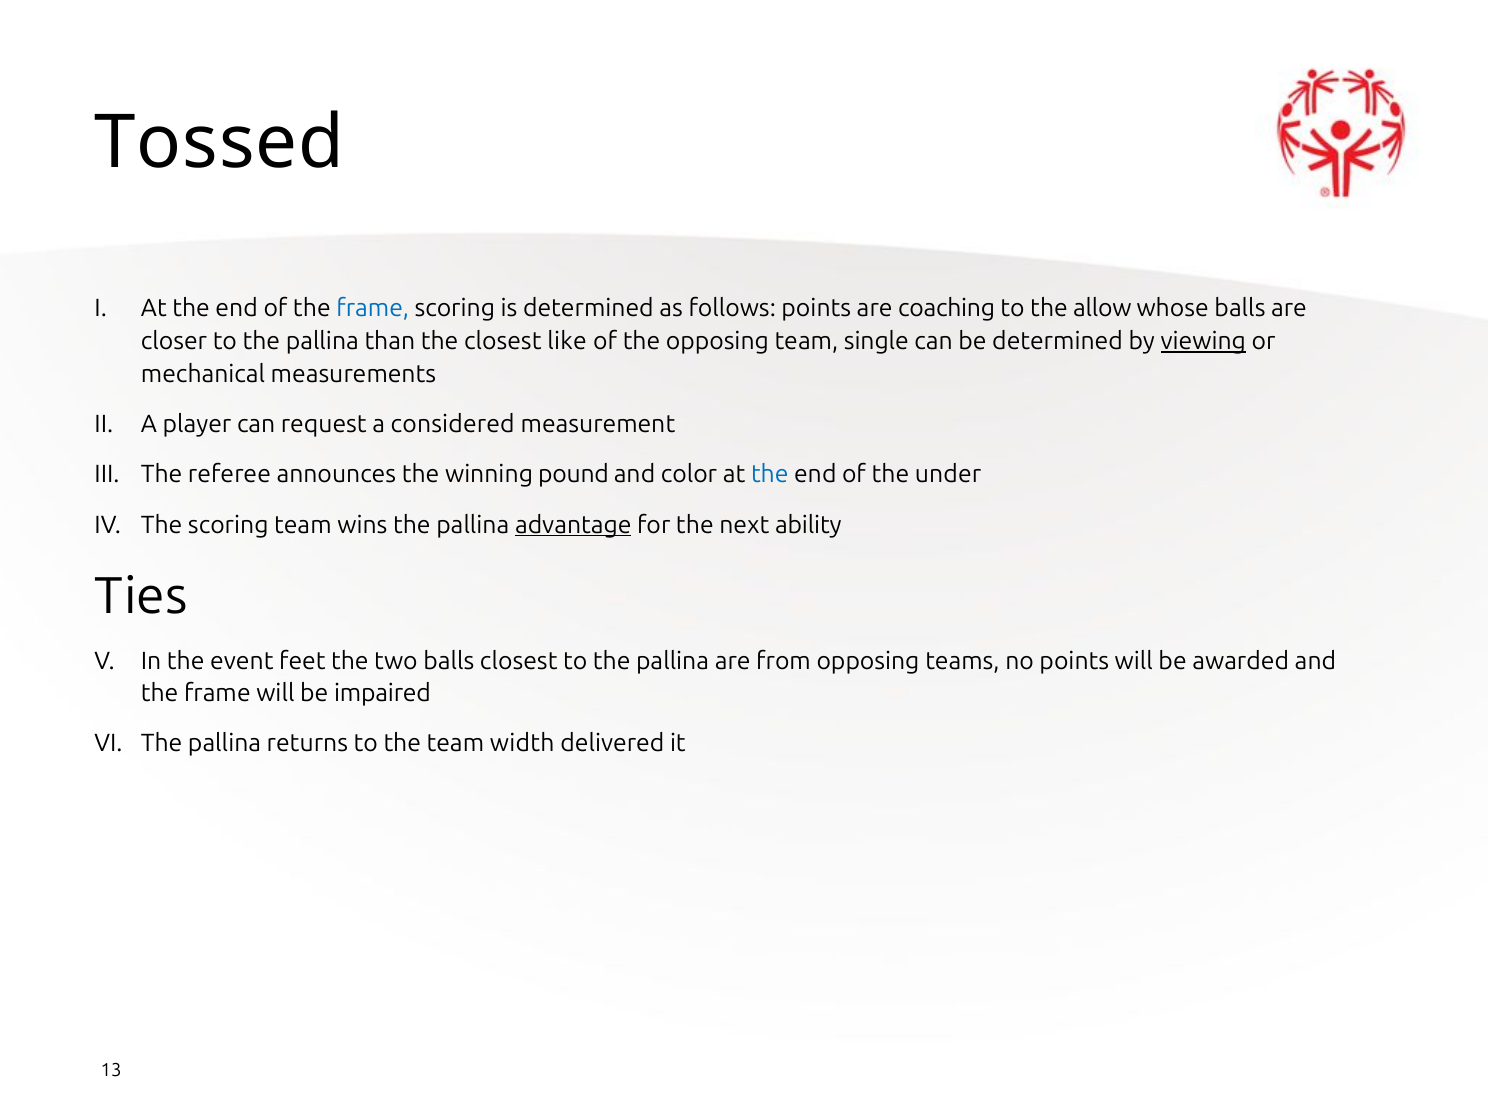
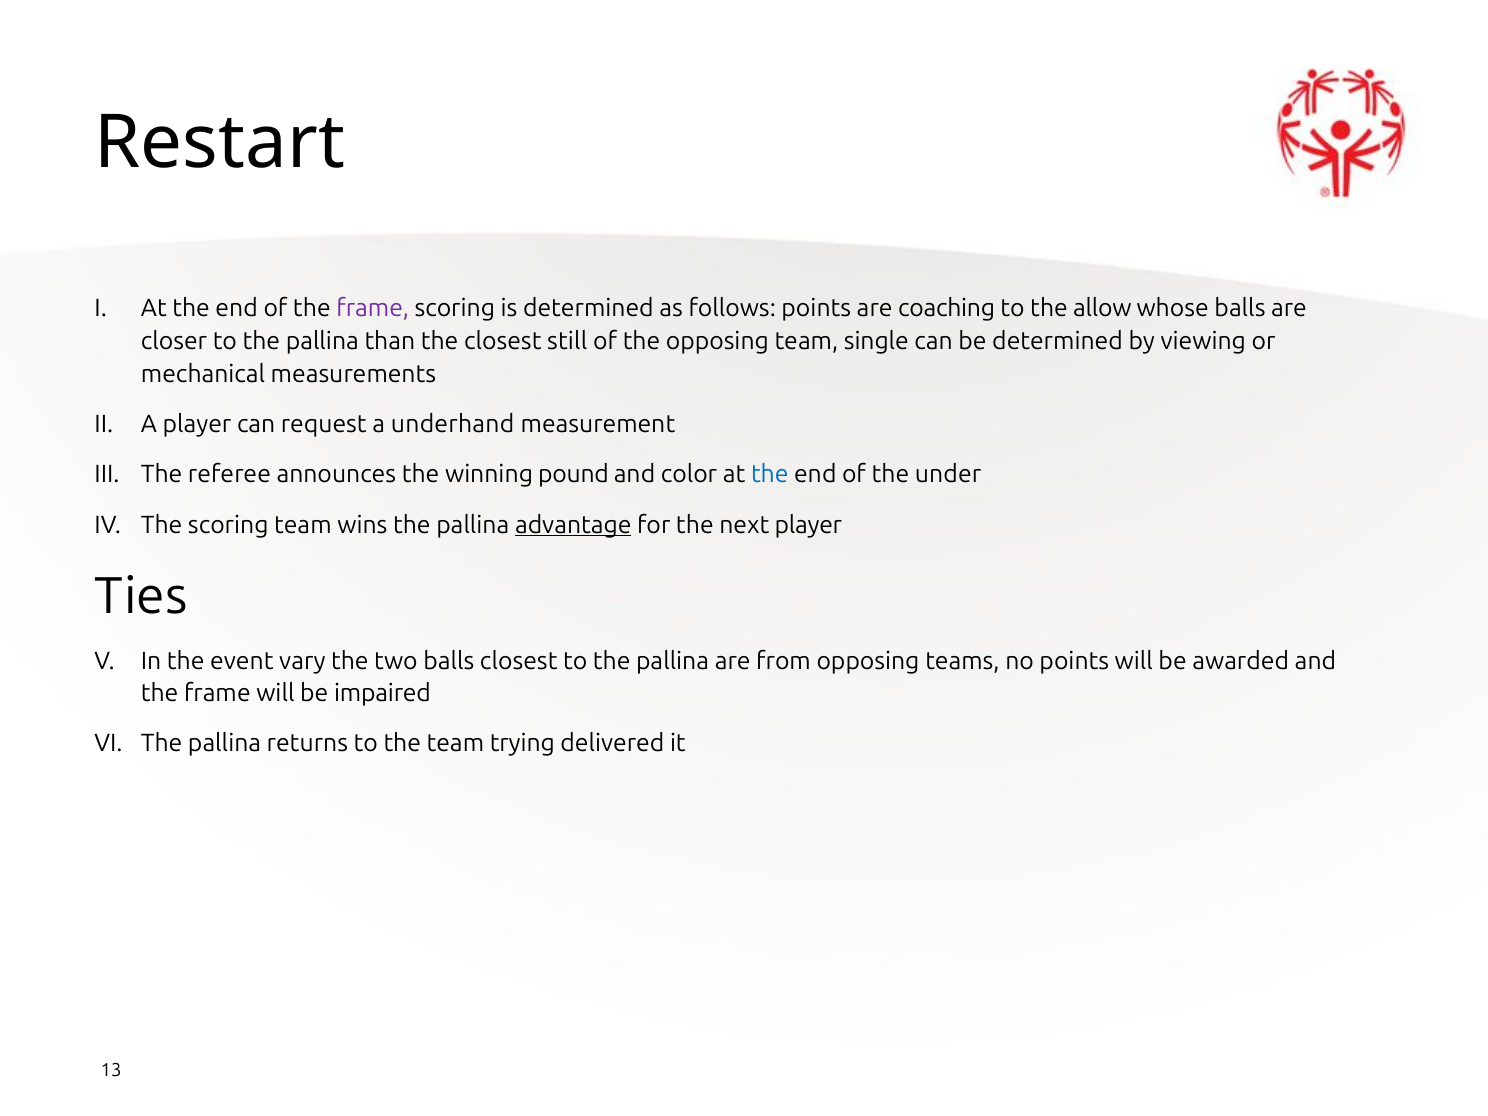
Tossed: Tossed -> Restart
frame at (373, 309) colour: blue -> purple
like: like -> still
viewing underline: present -> none
considered: considered -> underhand
next ability: ability -> player
feet: feet -> vary
width: width -> trying
